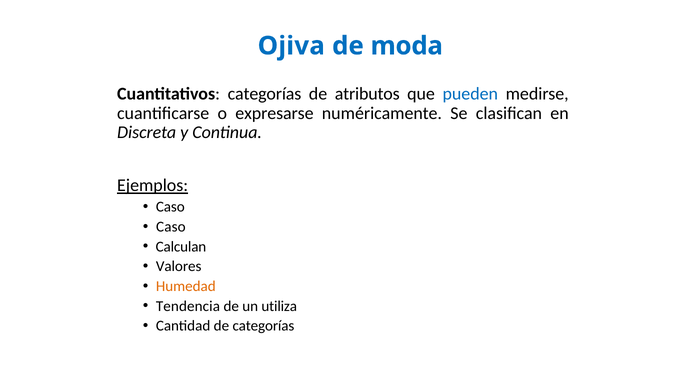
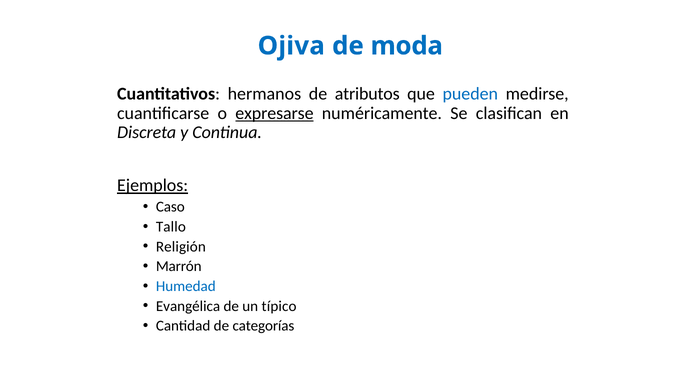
Cuantitativos categorías: categorías -> hermanos
expresarse underline: none -> present
Caso at (171, 227): Caso -> Tallo
Calculan: Calculan -> Religión
Valores: Valores -> Marrón
Humedad colour: orange -> blue
Tendencia: Tendencia -> Evangélica
utiliza: utiliza -> típico
